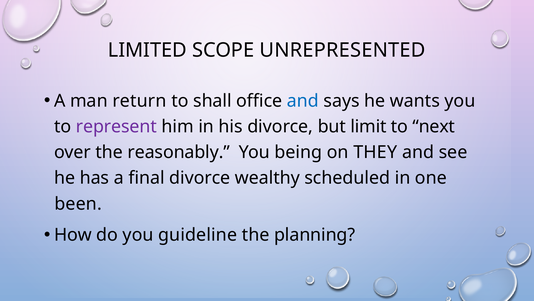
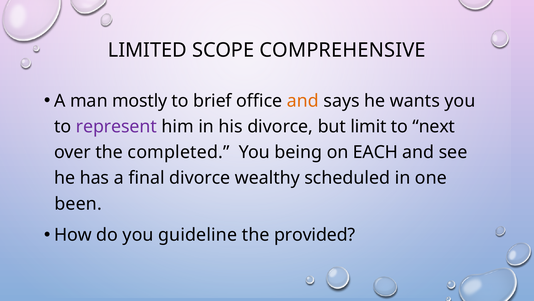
UNREPRESENTED: UNREPRESENTED -> COMPREHENSIVE
return: return -> mostly
shall: shall -> brief
and at (303, 101) colour: blue -> orange
reasonably: reasonably -> completed
THEY: THEY -> EACH
planning: planning -> provided
